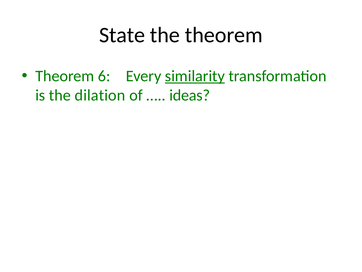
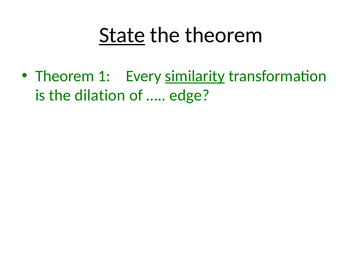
State underline: none -> present
6: 6 -> 1
ideas: ideas -> edge
